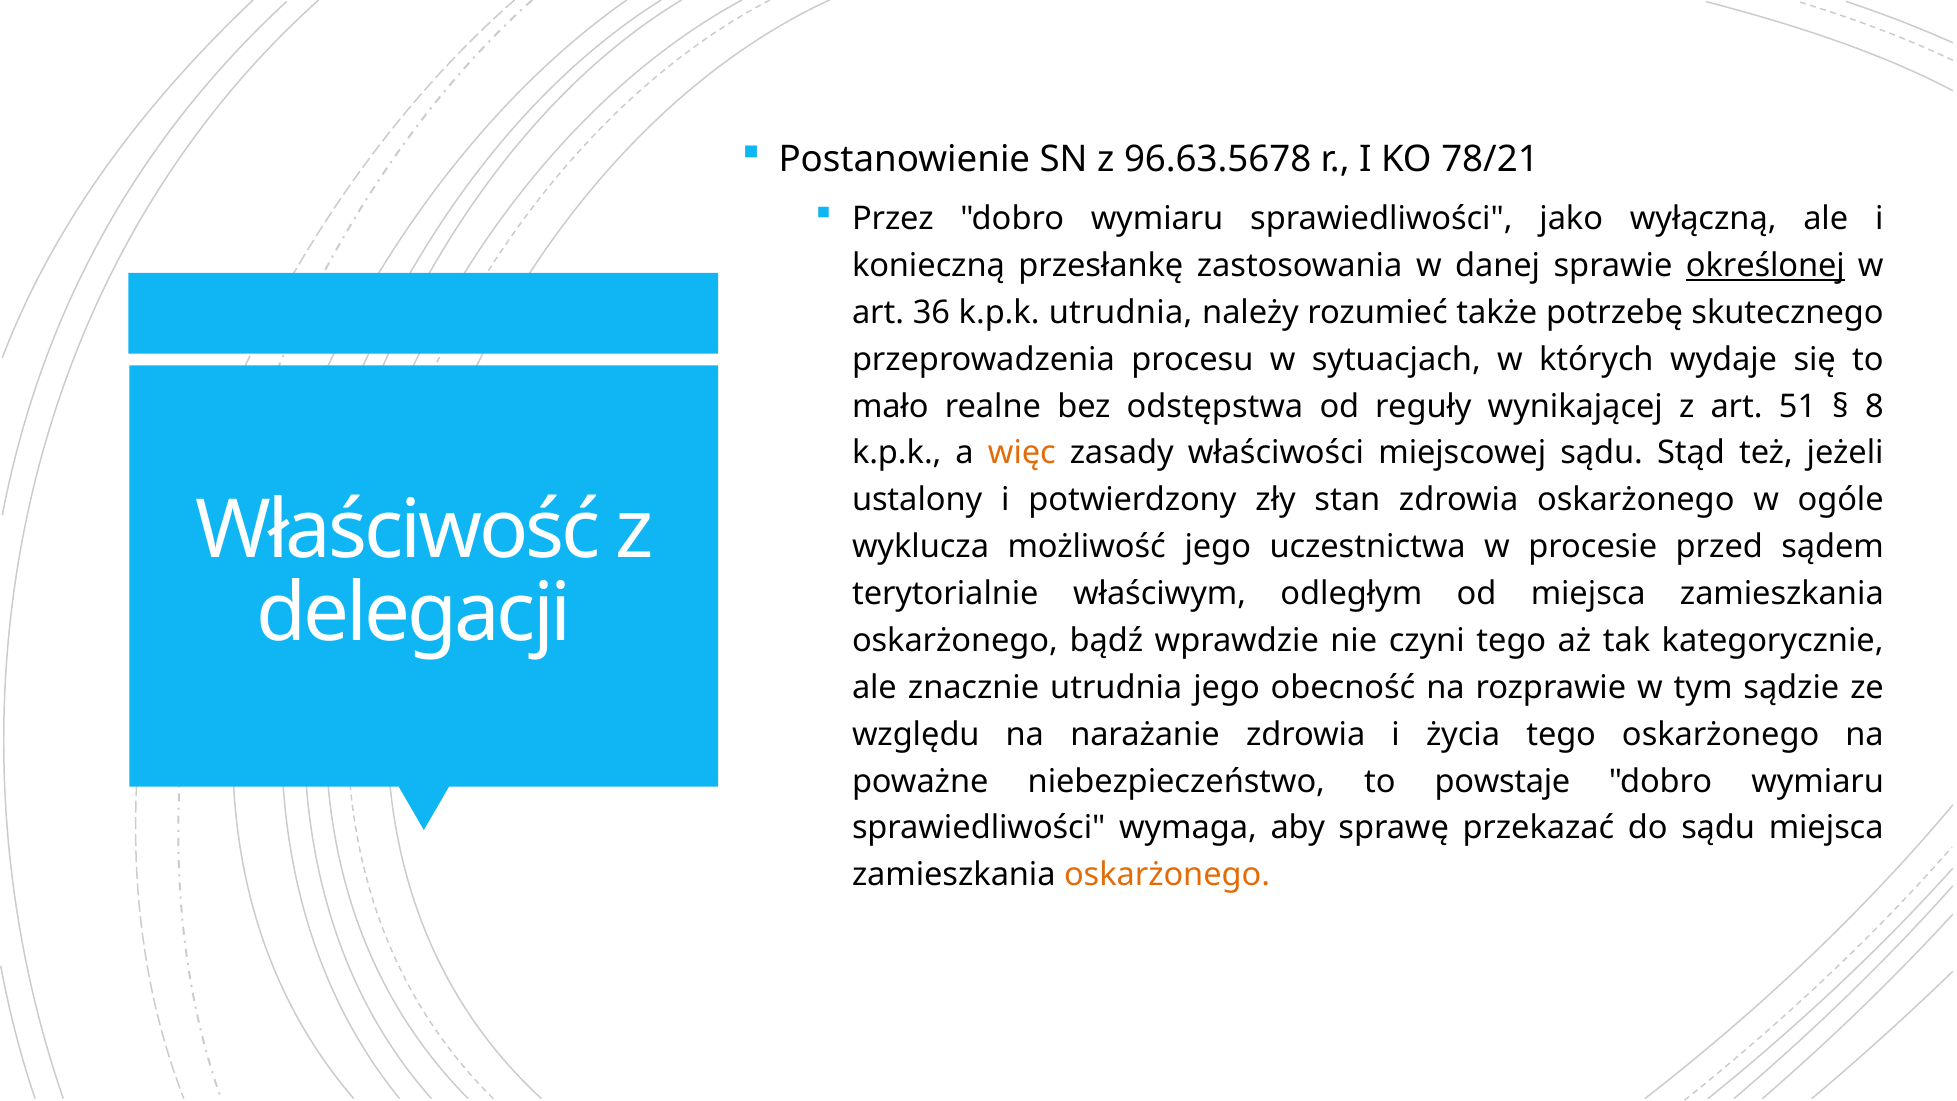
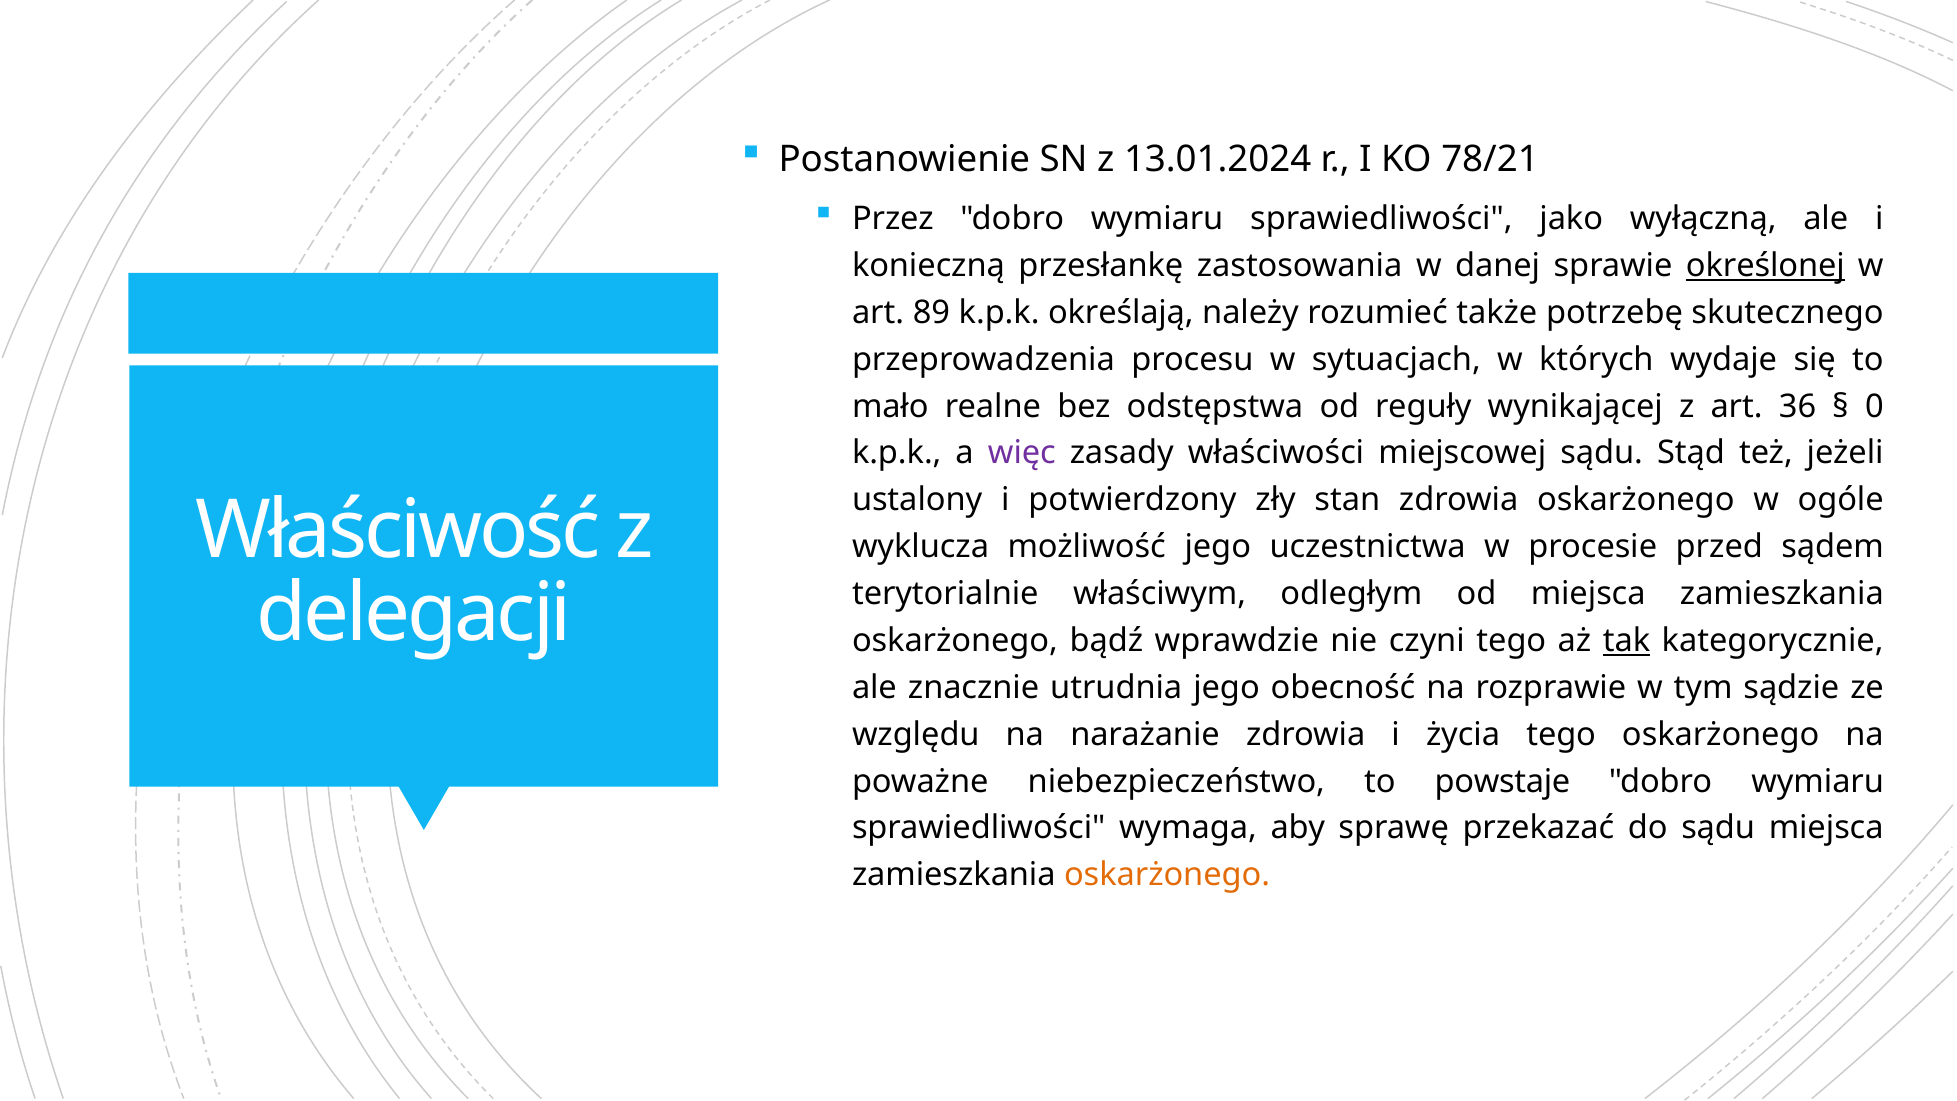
96.63.5678: 96.63.5678 -> 13.01.2024
36: 36 -> 89
k.p.k utrudnia: utrudnia -> określają
51: 51 -> 36
8: 8 -> 0
więc colour: orange -> purple
tak underline: none -> present
